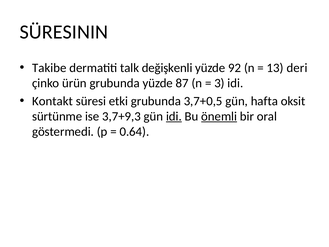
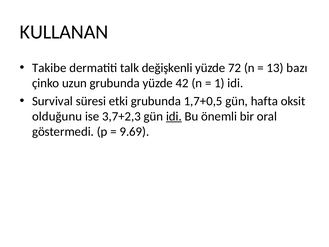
SÜRESININ: SÜRESININ -> KULLANAN
92: 92 -> 72
deri: deri -> bazı
ürün: ürün -> uzun
87: 87 -> 42
3: 3 -> 1
Kontakt: Kontakt -> Survival
3,7+0,5: 3,7+0,5 -> 1,7+0,5
sürtünme: sürtünme -> olduğunu
3,7+9,3: 3,7+9,3 -> 3,7+2,3
önemli underline: present -> none
0.64: 0.64 -> 9.69
